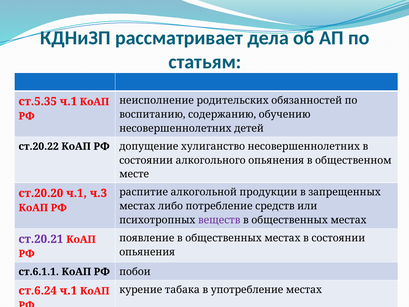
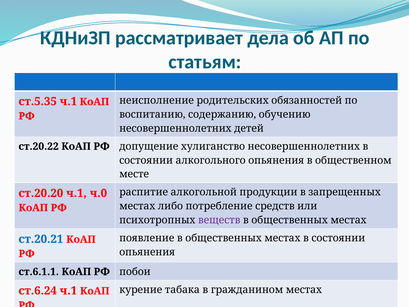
ч.3: ч.3 -> ч.0
ст.20.21 colour: purple -> blue
употребление: употребление -> гражданином
